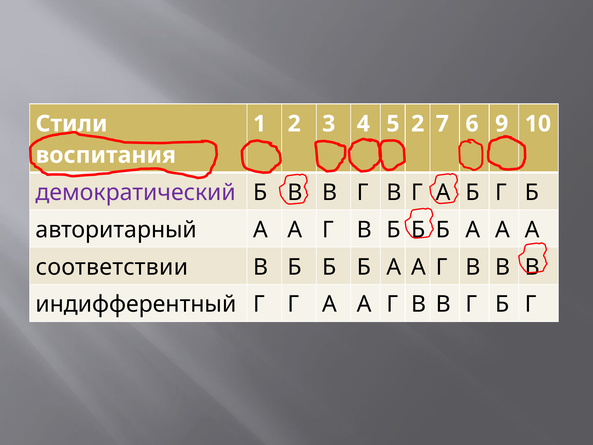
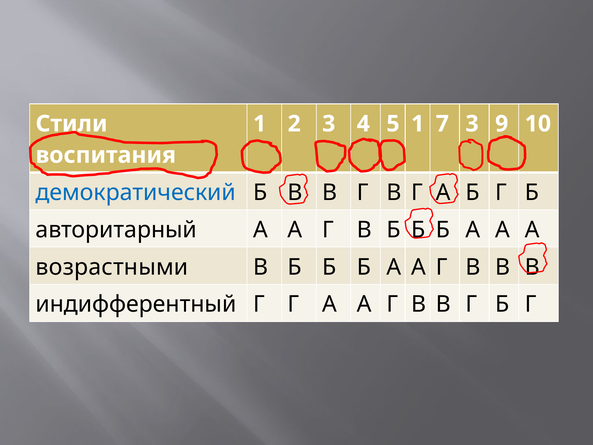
2 at (418, 124): 2 -> 1
7 6: 6 -> 3
демократический colour: purple -> blue
соответствии: соответствии -> возрастными
